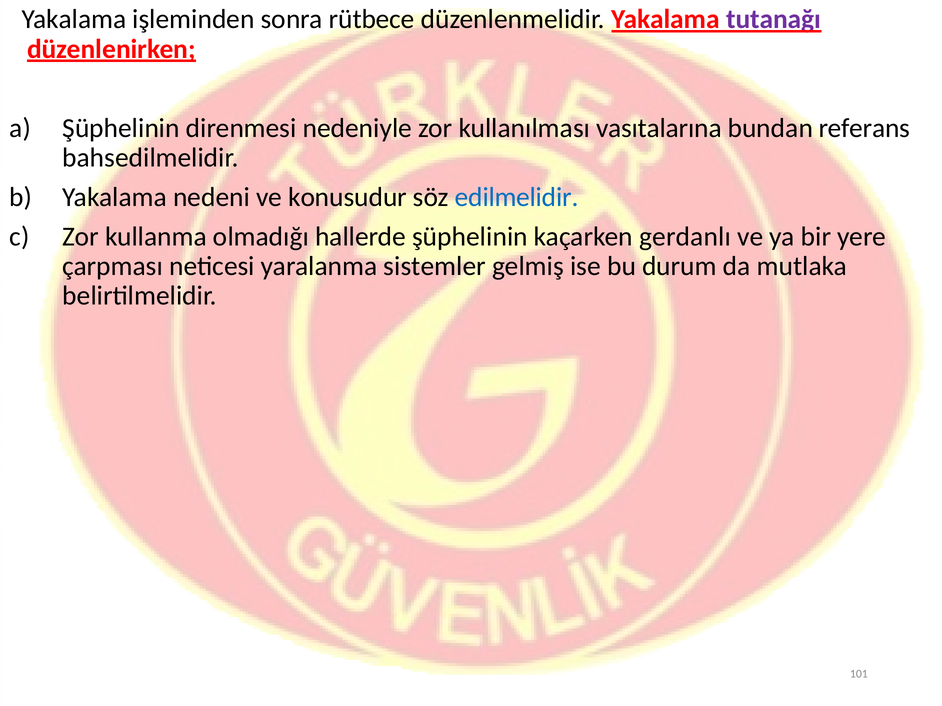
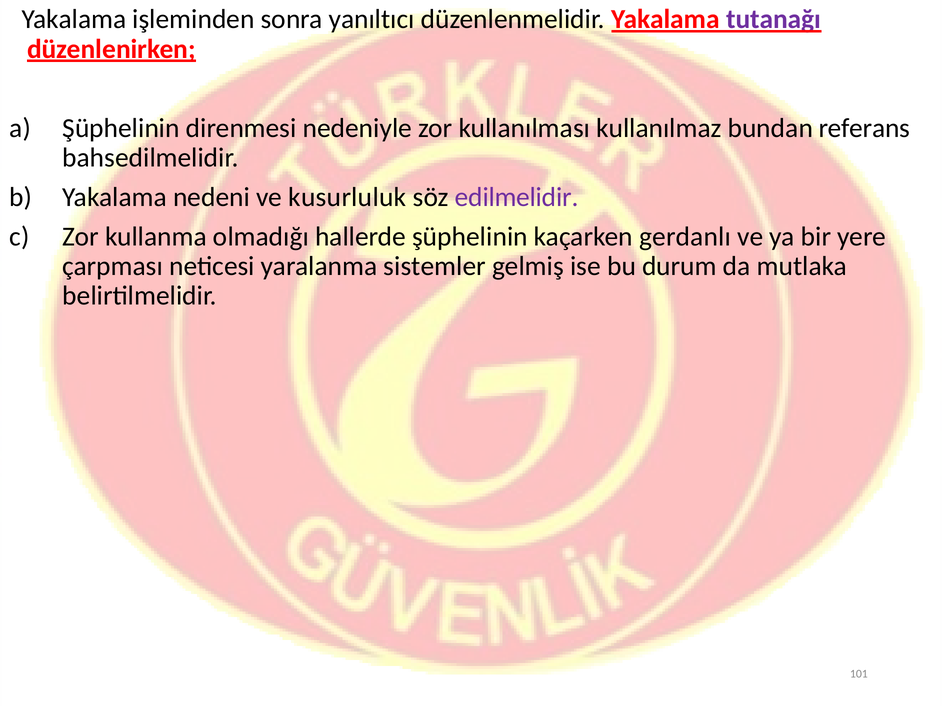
rütbece: rütbece -> yanıltıcı
vasıtalarına: vasıtalarına -> kullanılmaz
konusudur: konusudur -> kusurluluk
edilmelidir colour: blue -> purple
